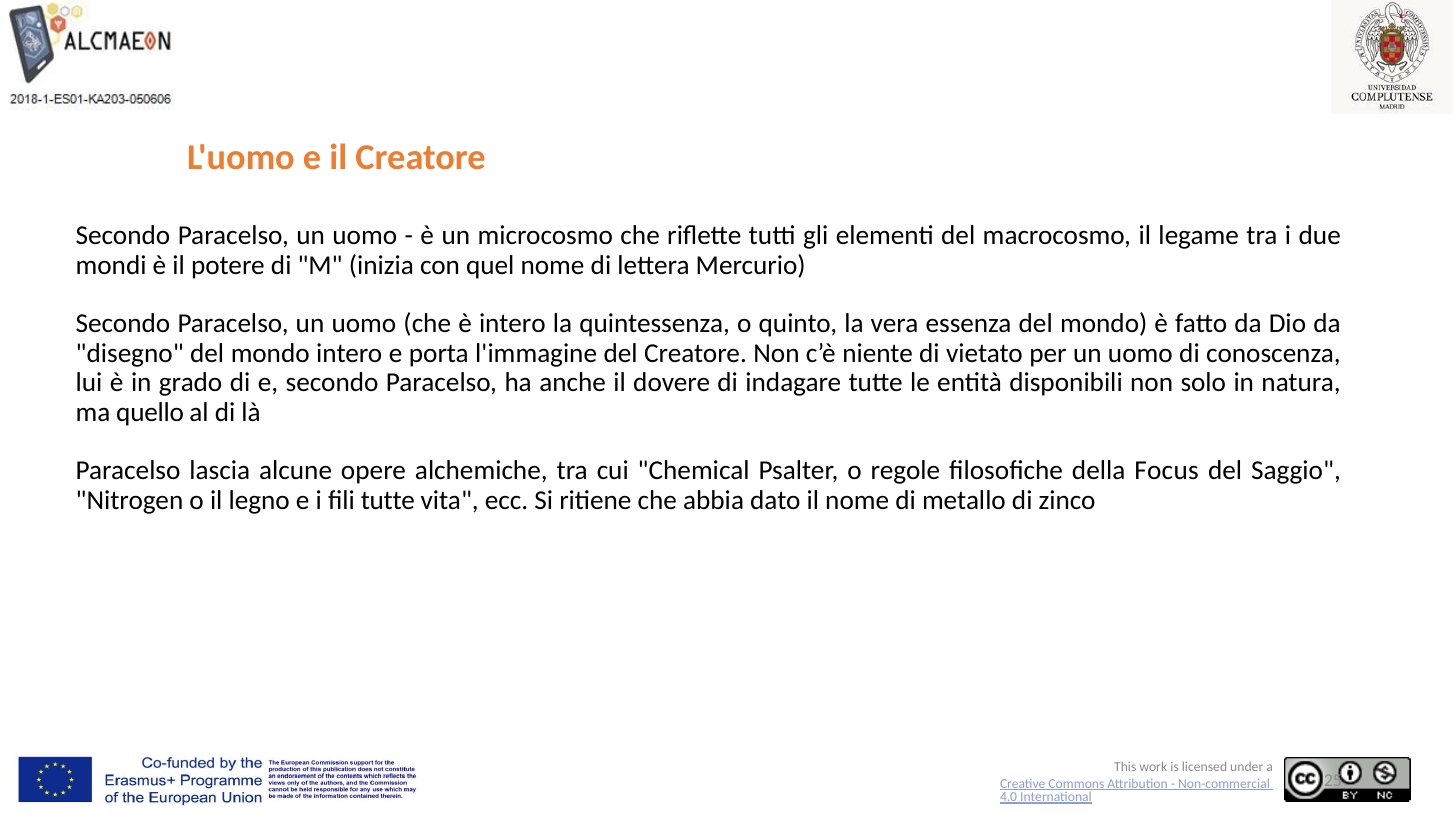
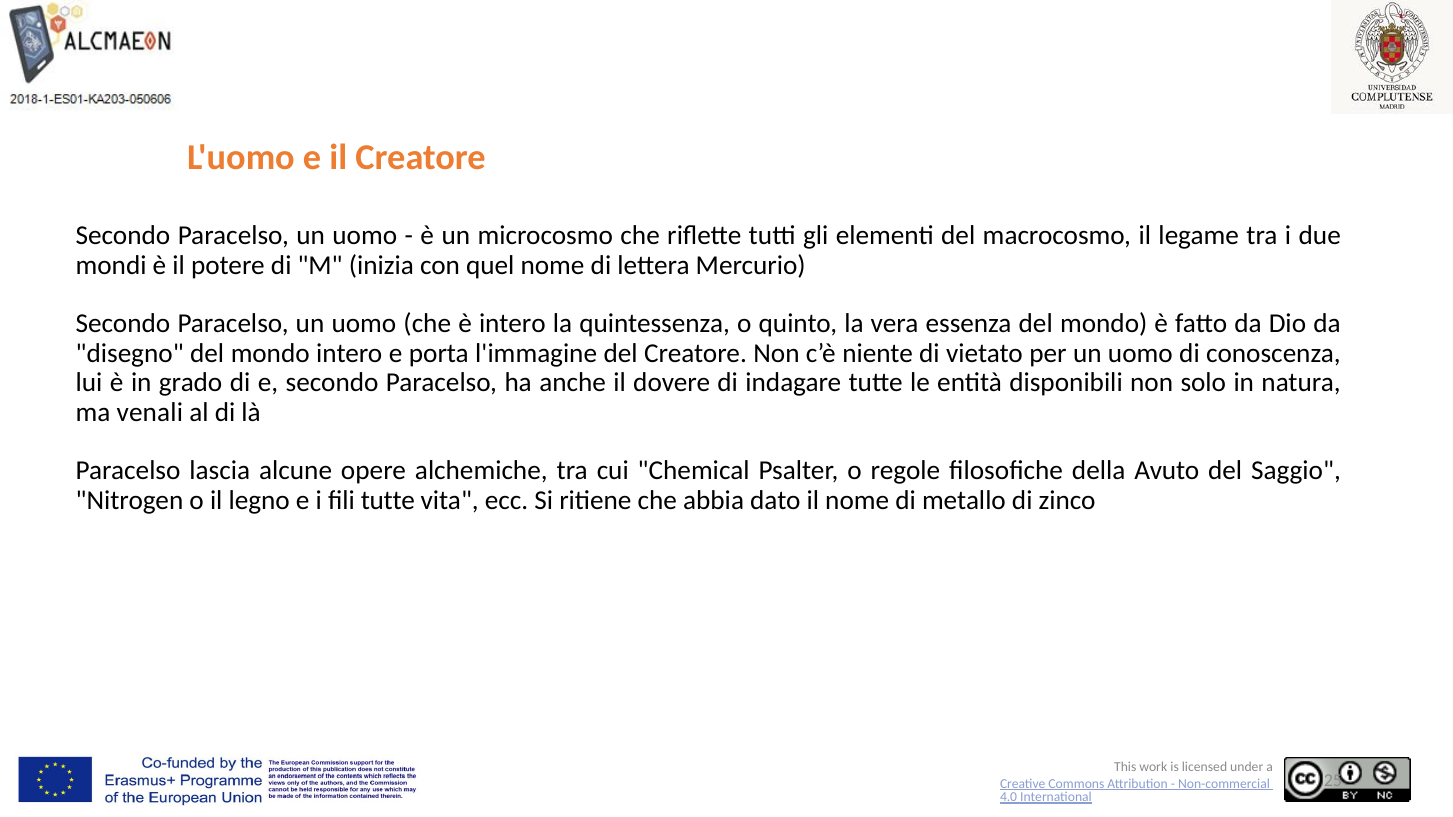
quello: quello -> venali
Focus: Focus -> Avuto
